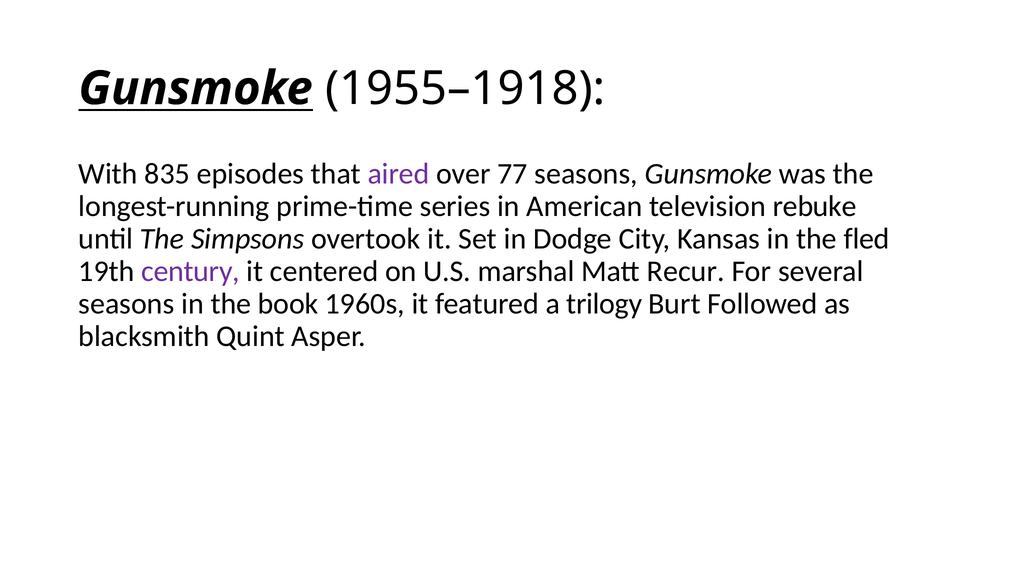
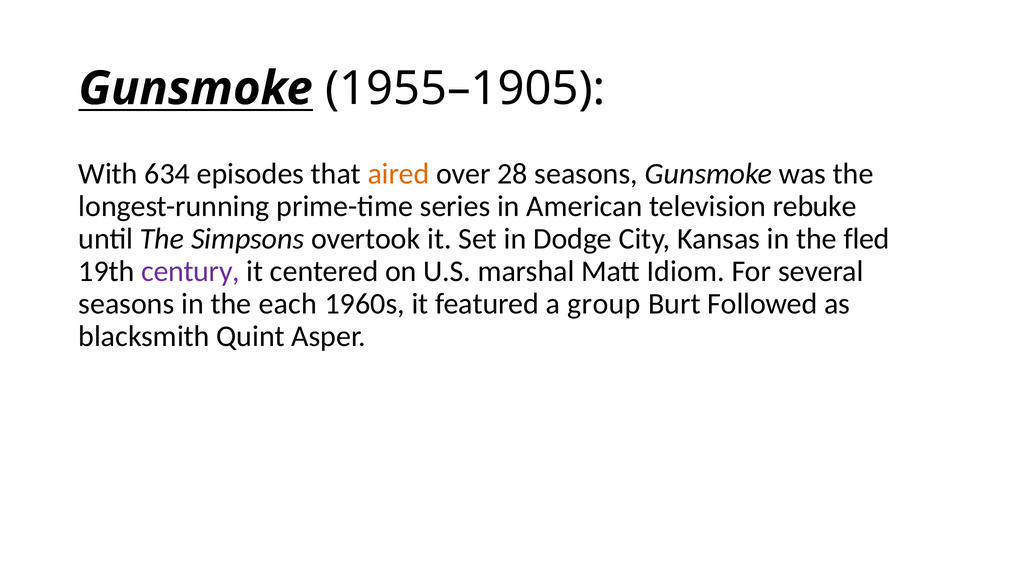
1955–1918: 1955–1918 -> 1955–1905
835: 835 -> 634
aired colour: purple -> orange
77: 77 -> 28
Recur: Recur -> Idiom
book: book -> each
trilogy: trilogy -> group
